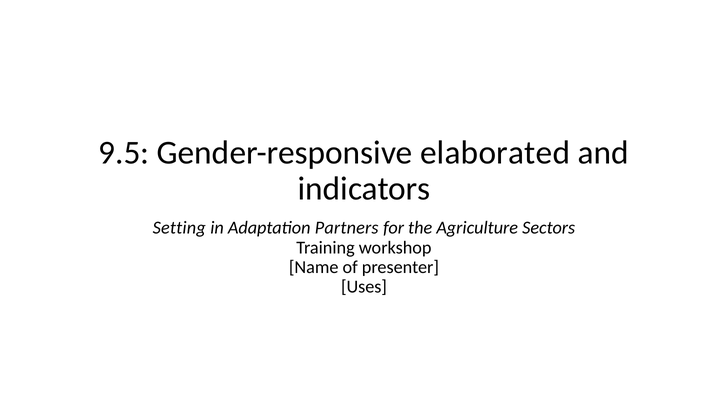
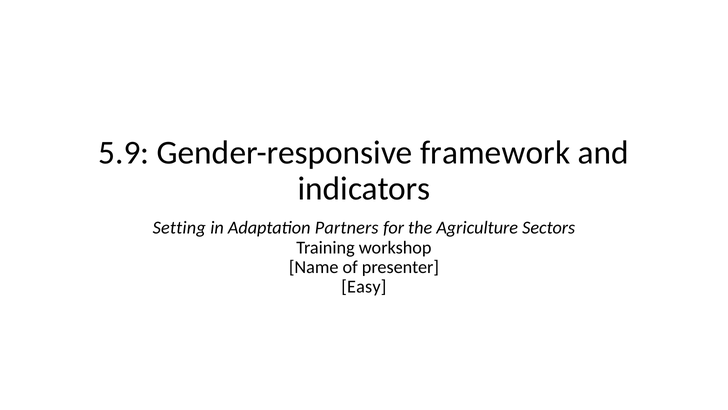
9.5: 9.5 -> 5.9
elaborated: elaborated -> framework
Uses: Uses -> Easy
